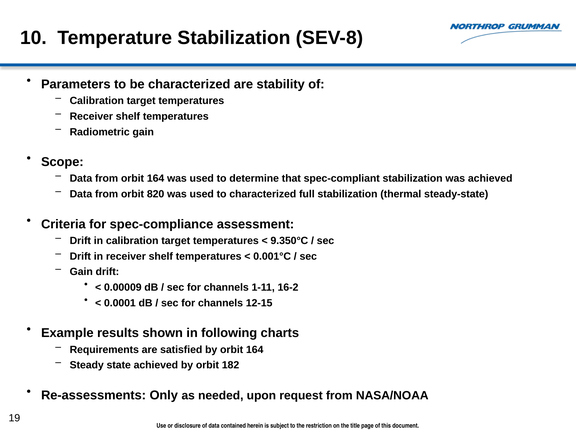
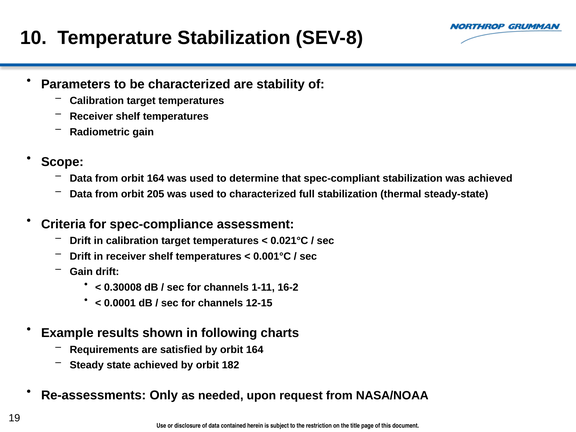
820: 820 -> 205
9.350°C: 9.350°C -> 0.021°C
0.00009: 0.00009 -> 0.30008
